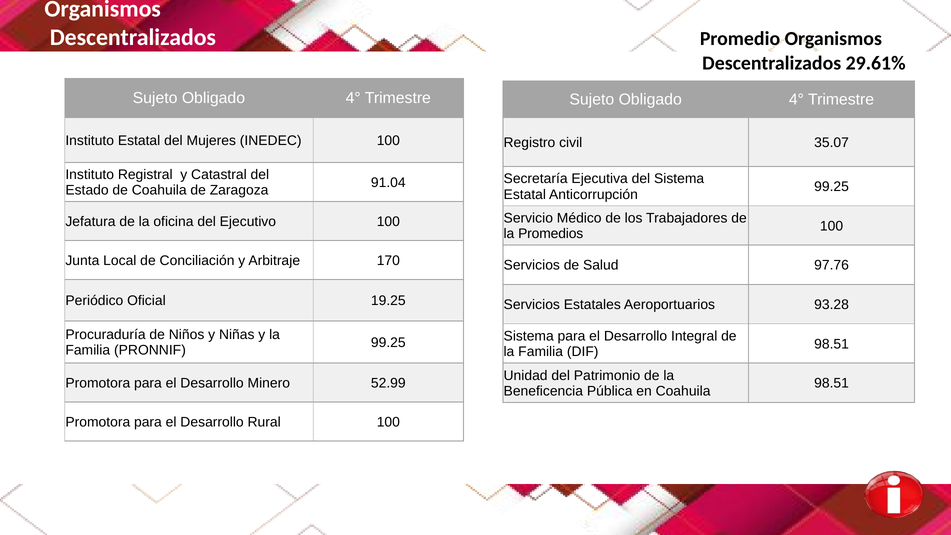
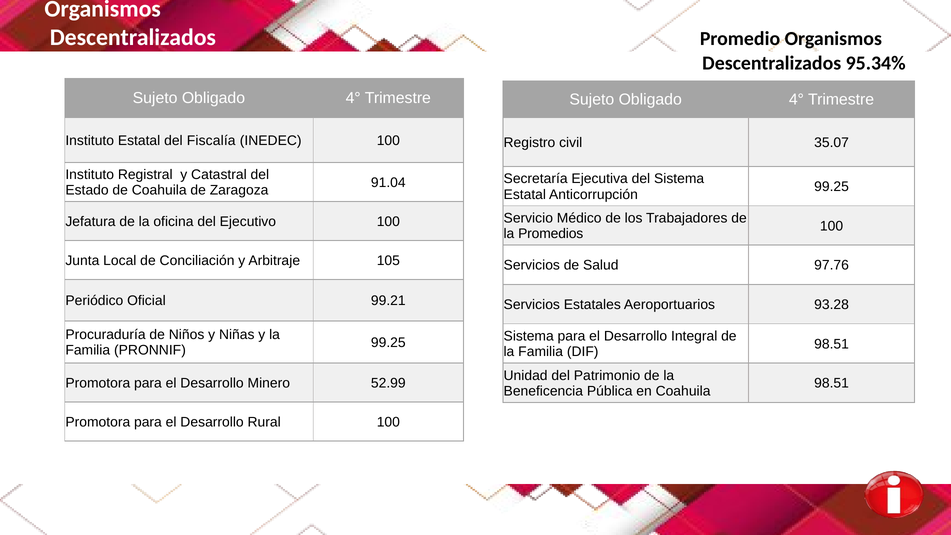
29.61%: 29.61% -> 95.34%
Mujeres: Mujeres -> Fiscalía
170: 170 -> 105
19.25: 19.25 -> 99.21
